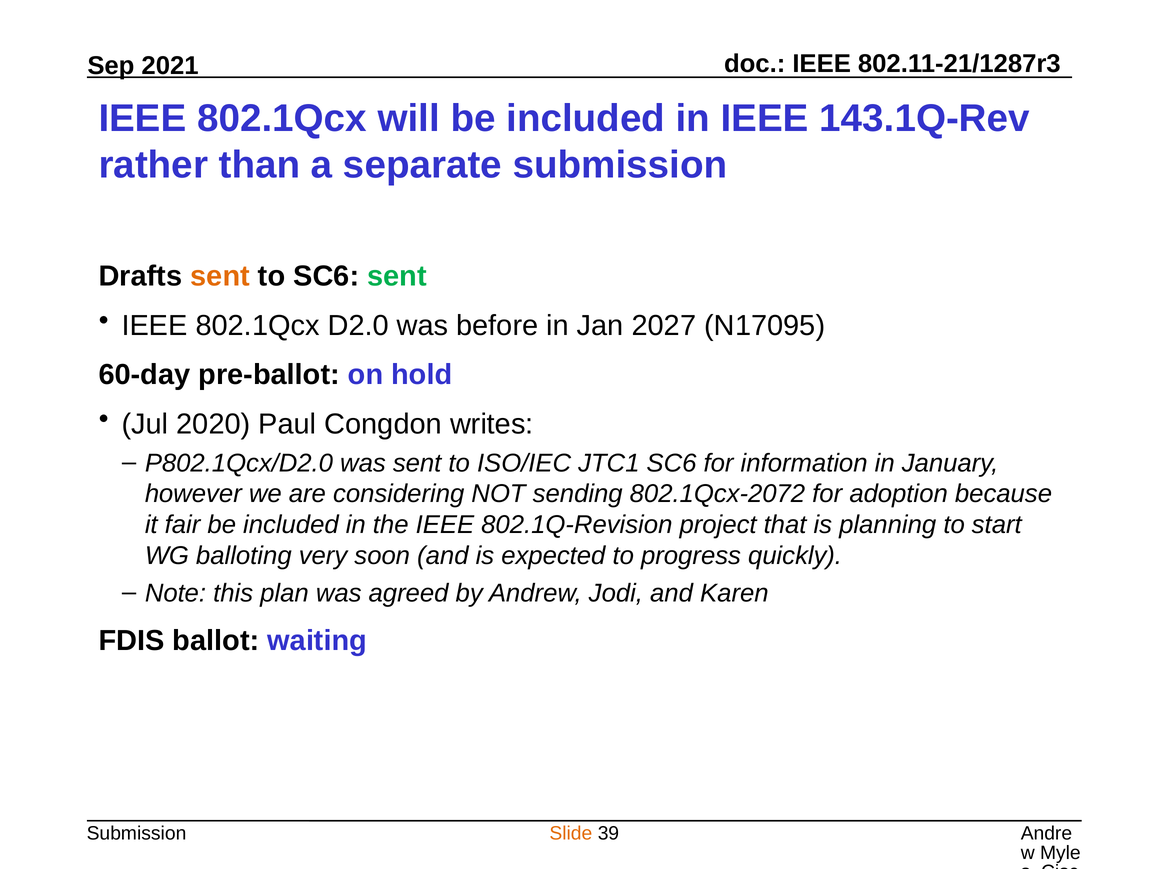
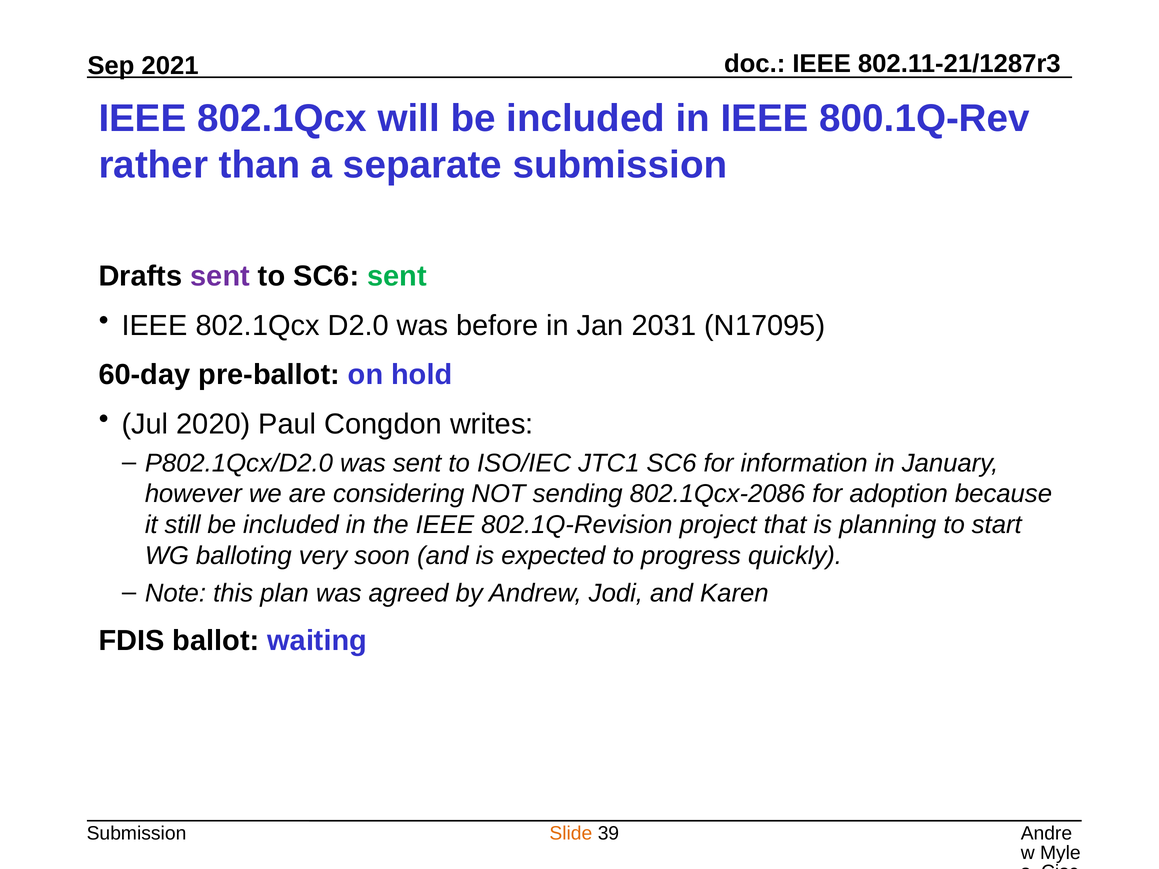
143.1Q-Rev: 143.1Q-Rev -> 800.1Q-Rev
sent at (220, 276) colour: orange -> purple
2027: 2027 -> 2031
802.1Qcx-2072: 802.1Qcx-2072 -> 802.1Qcx-2086
fair: fair -> still
